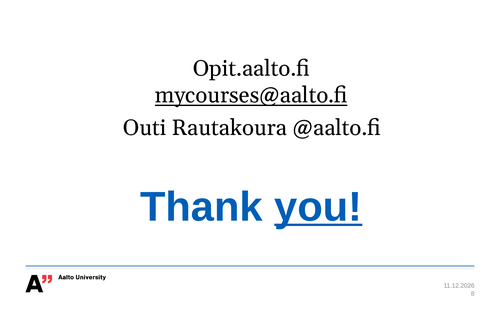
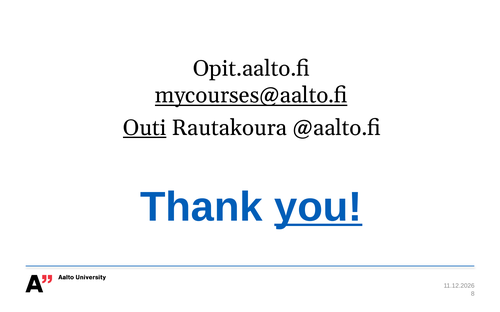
Outi underline: none -> present
